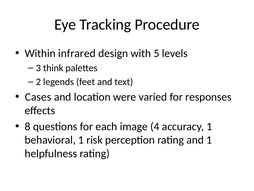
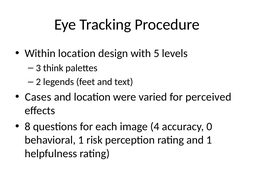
Within infrared: infrared -> location
responses: responses -> perceived
accuracy 1: 1 -> 0
